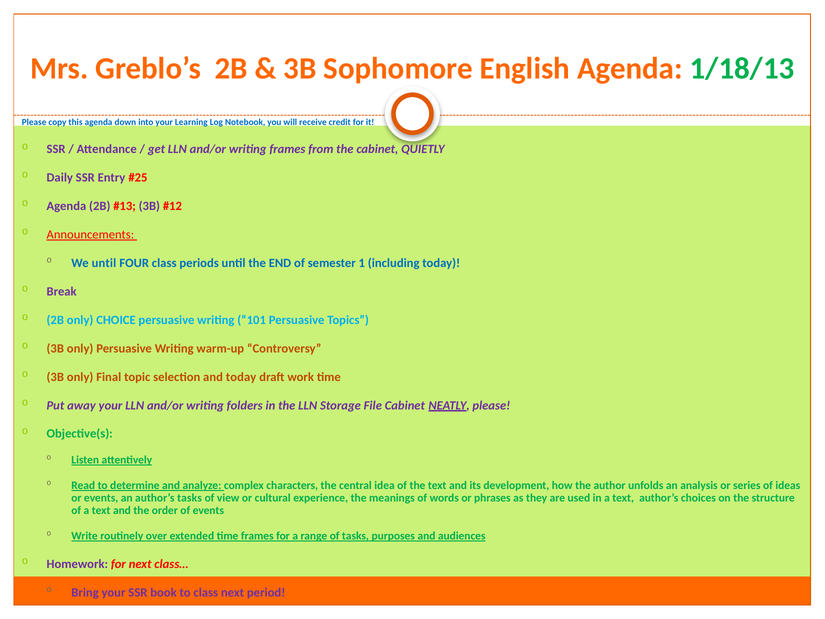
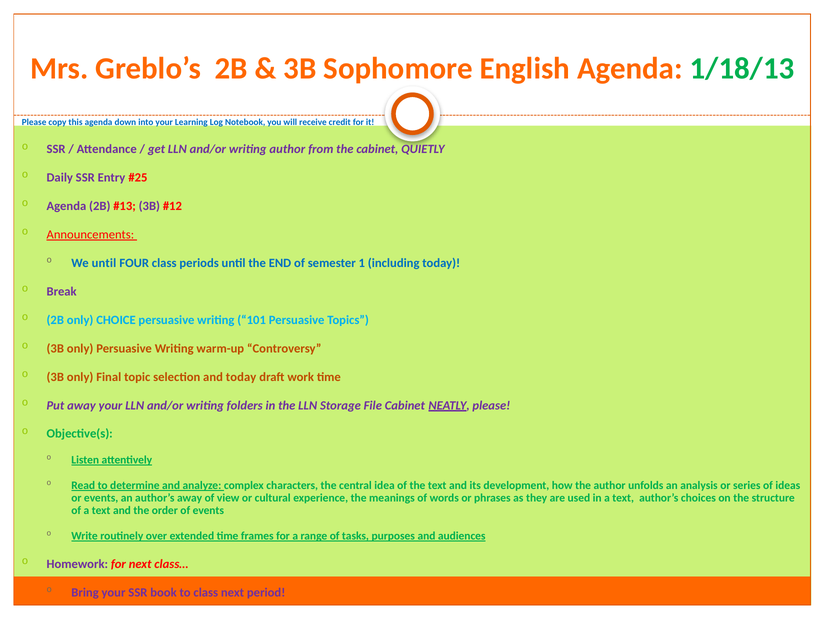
writing frames: frames -> author
author’s tasks: tasks -> away
